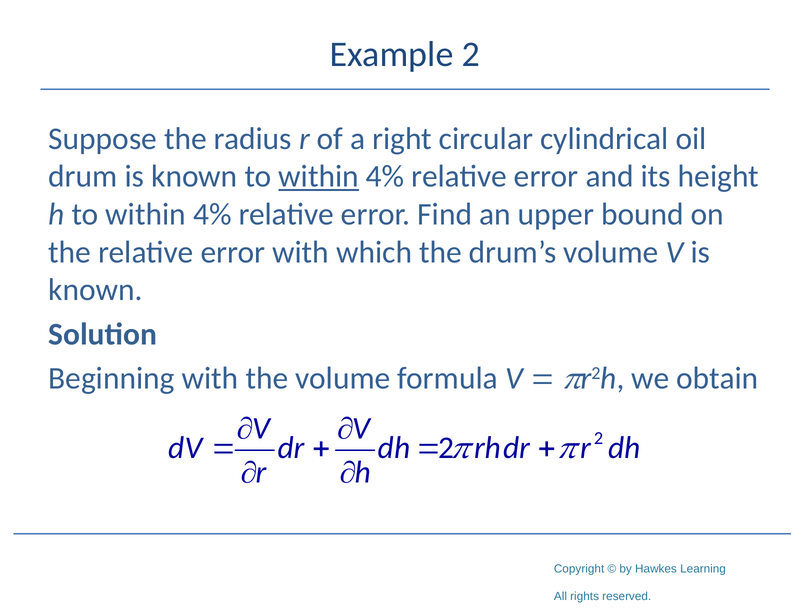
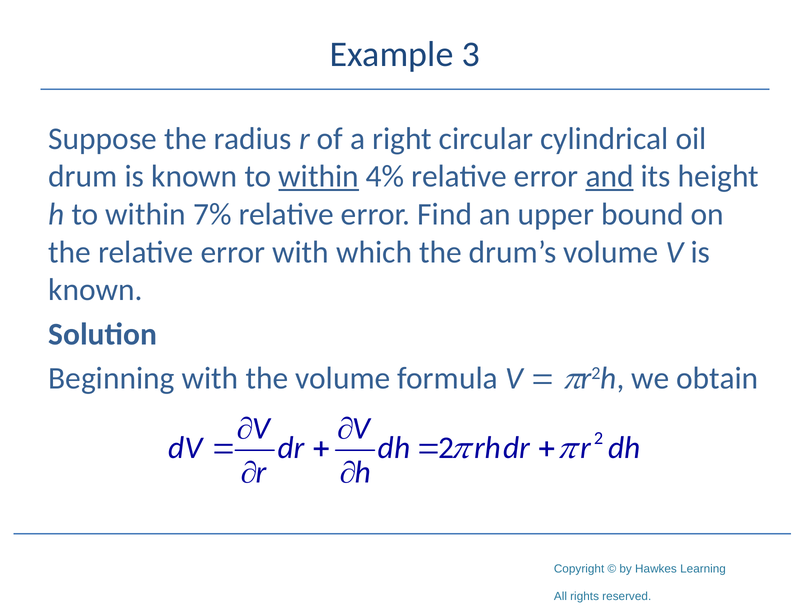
Example 2: 2 -> 3
and underline: none -> present
h to within 4%: 4% -> 7%
